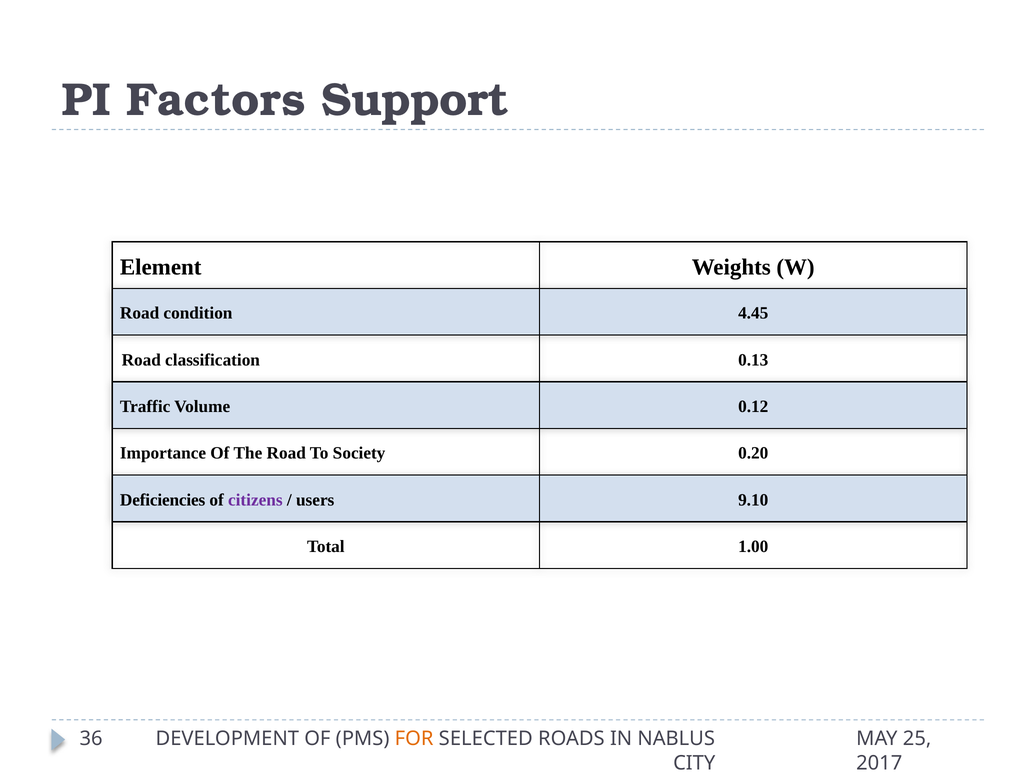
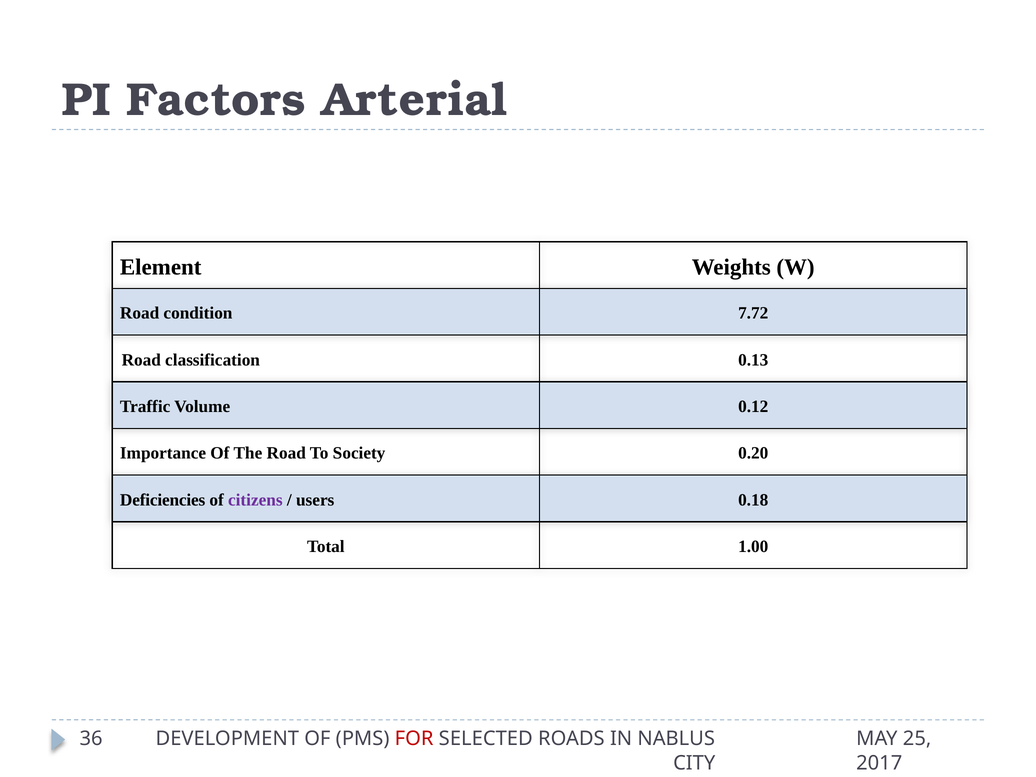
Support: Support -> Arterial
4.45: 4.45 -> 7.72
9.10: 9.10 -> 0.18
FOR colour: orange -> red
